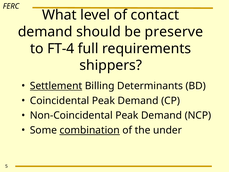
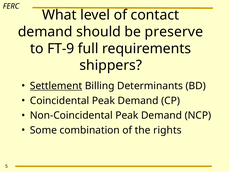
FT-4: FT-4 -> FT-9
combination underline: present -> none
under: under -> rights
